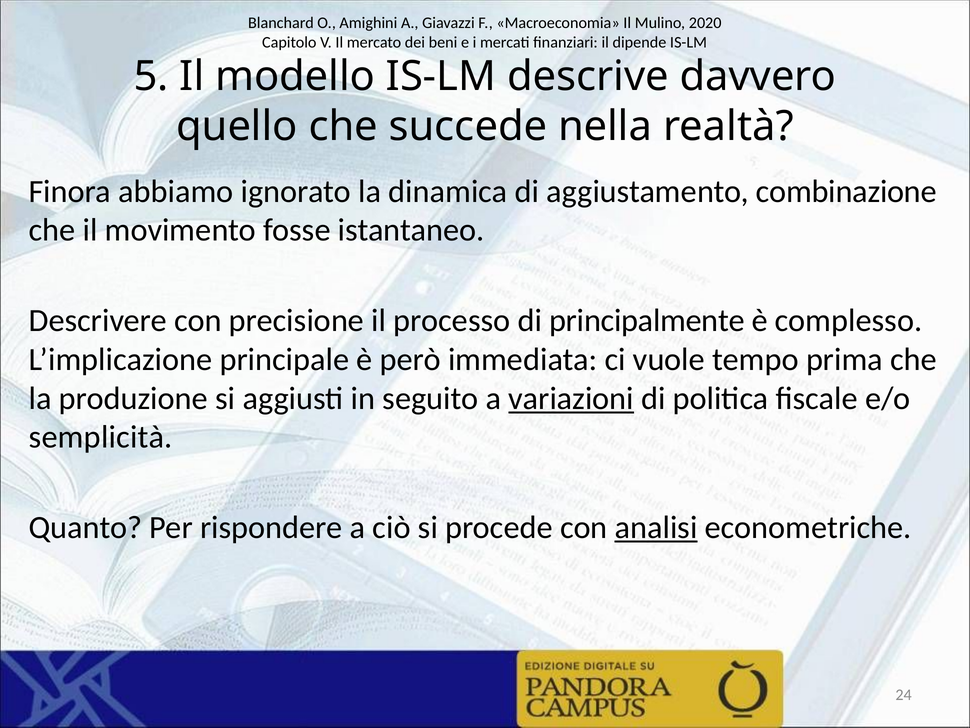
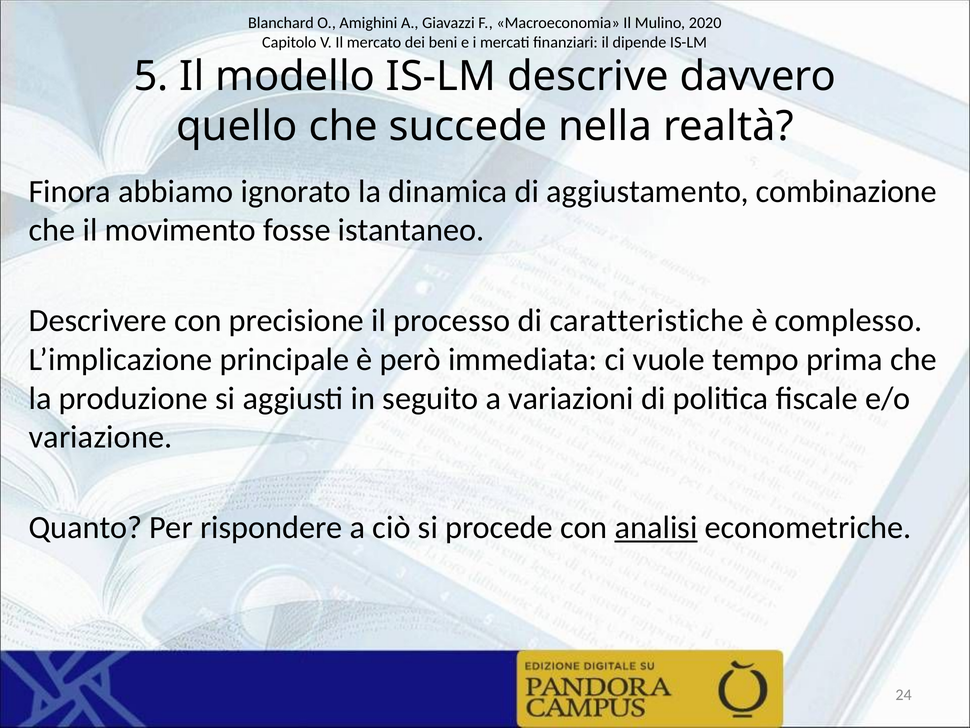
principalmente: principalmente -> caratteristiche
variazioni underline: present -> none
semplicità: semplicità -> variazione
